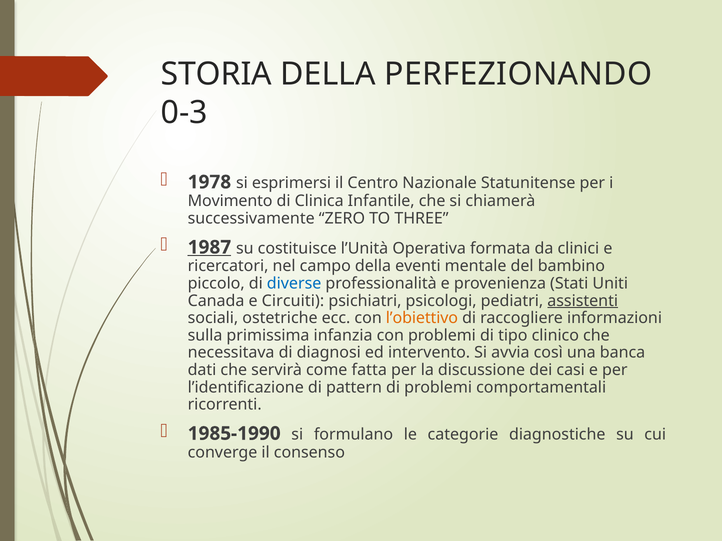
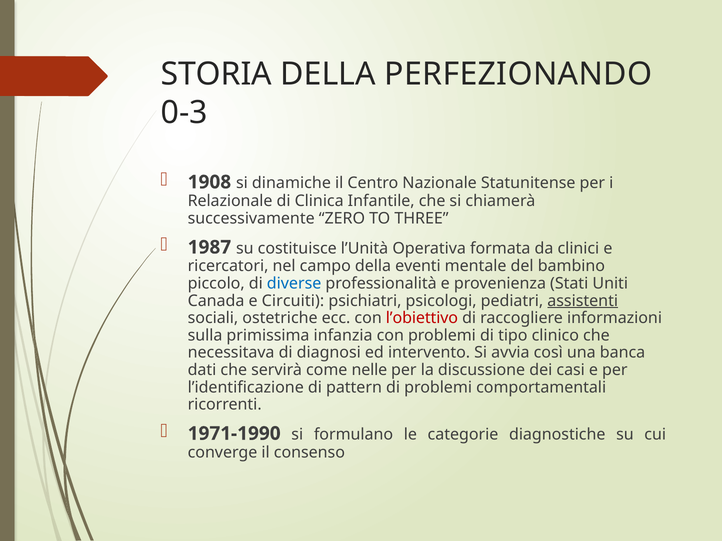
1978: 1978 -> 1908
esprimersi: esprimersi -> dinamiche
Movimento: Movimento -> Relazionale
1987 underline: present -> none
l’obiettivo colour: orange -> red
fatta: fatta -> nelle
1985-1990: 1985-1990 -> 1971-1990
